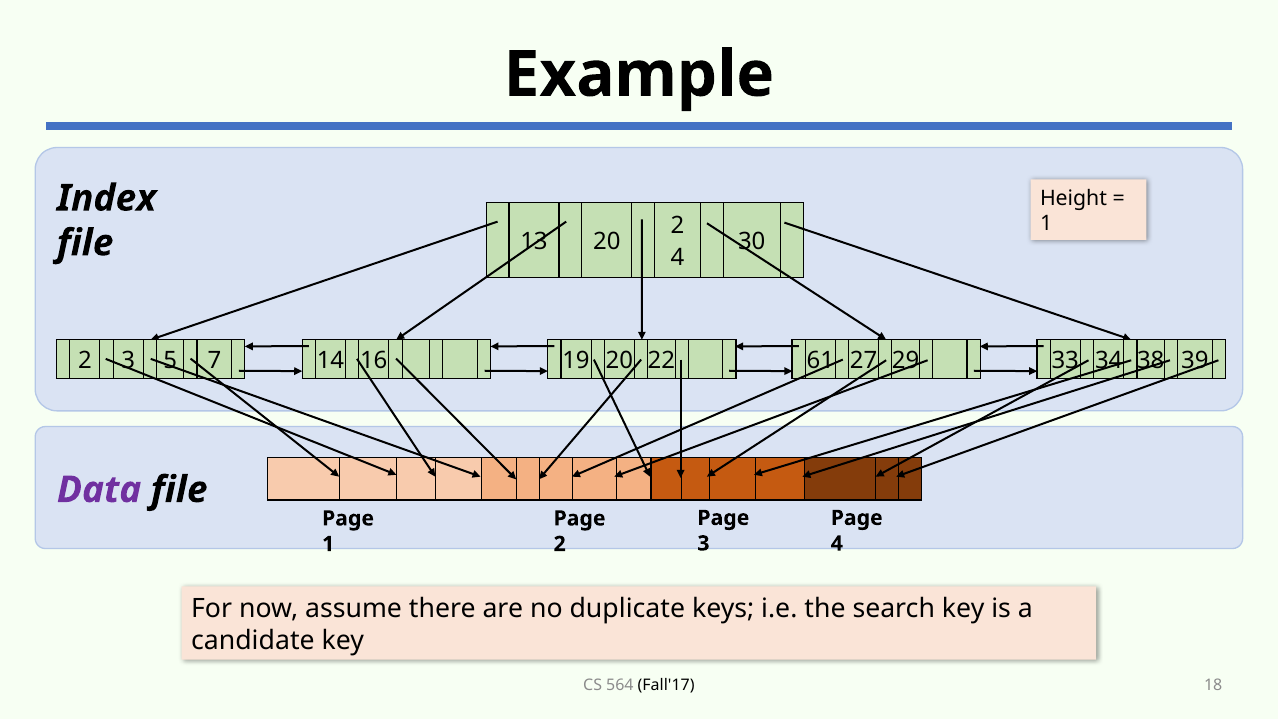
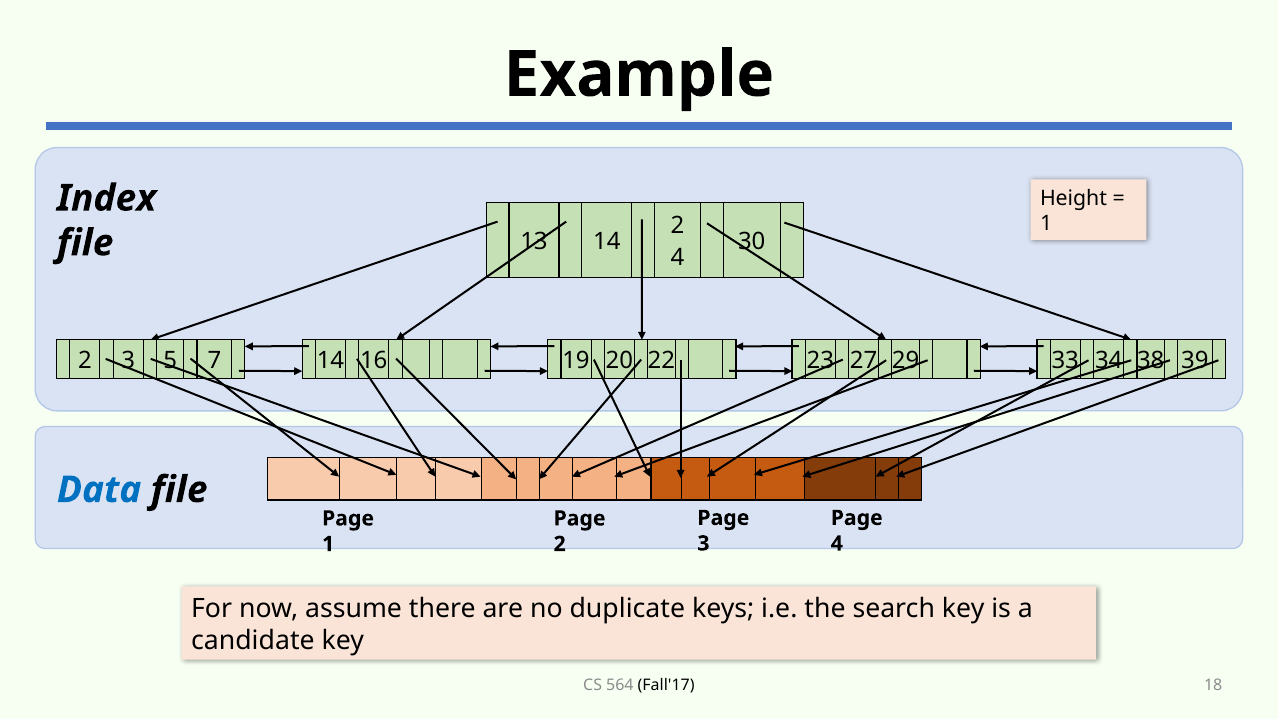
13 20: 20 -> 14
61: 61 -> 23
Data colour: purple -> blue
